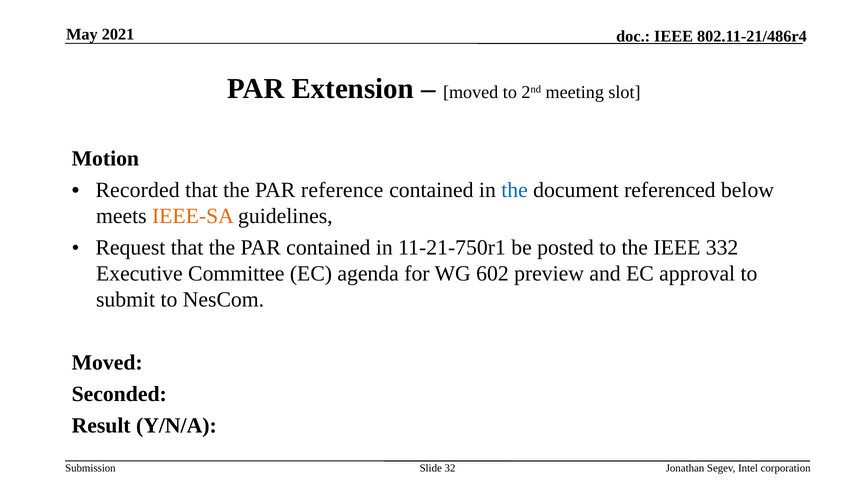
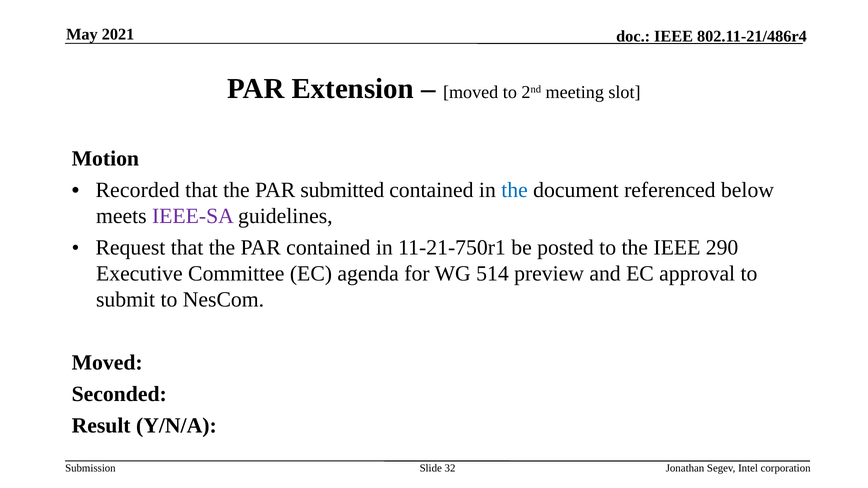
reference: reference -> submitted
IEEE-SA colour: orange -> purple
332: 332 -> 290
602: 602 -> 514
